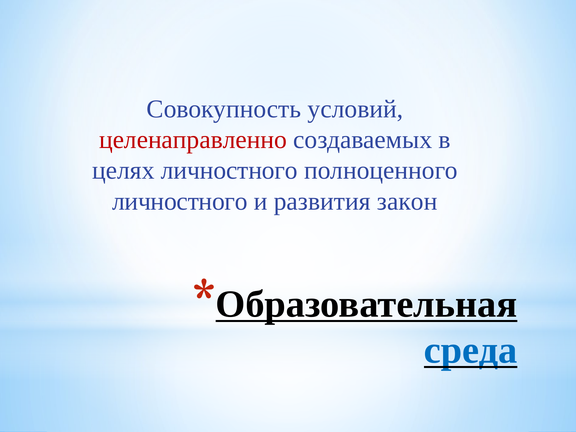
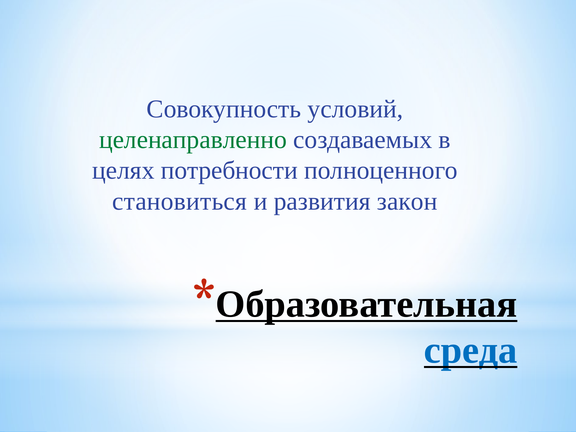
целенаправленно colour: red -> green
целях личностного: личностного -> потребности
личностного at (180, 201): личностного -> становиться
